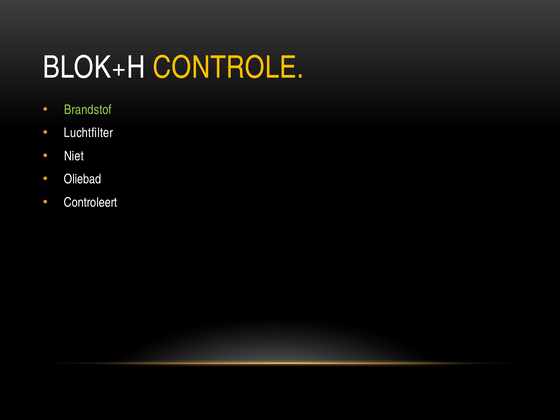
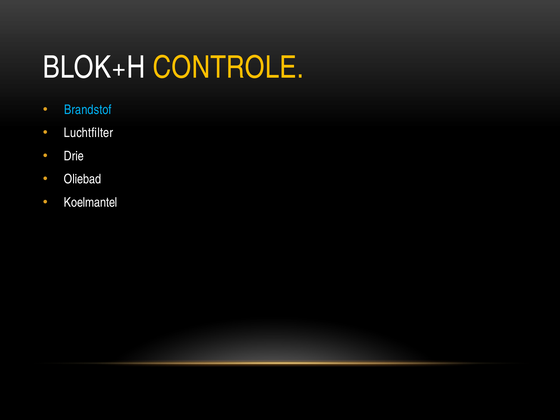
Brandstof colour: light green -> light blue
Niet: Niet -> Drie
Controleert: Controleert -> Koelmantel
